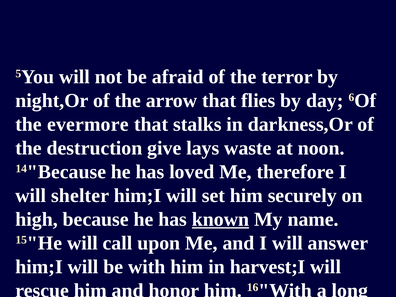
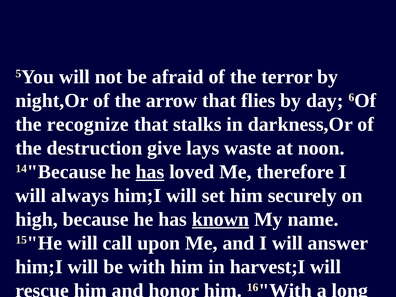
evermore: evermore -> recognize
has at (150, 172) underline: none -> present
shelter: shelter -> always
